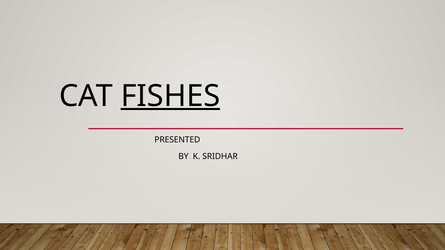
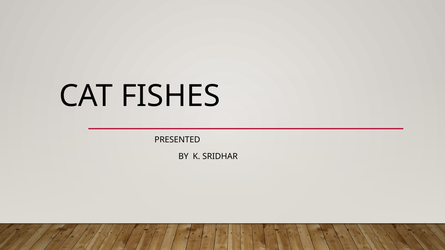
FISHES underline: present -> none
